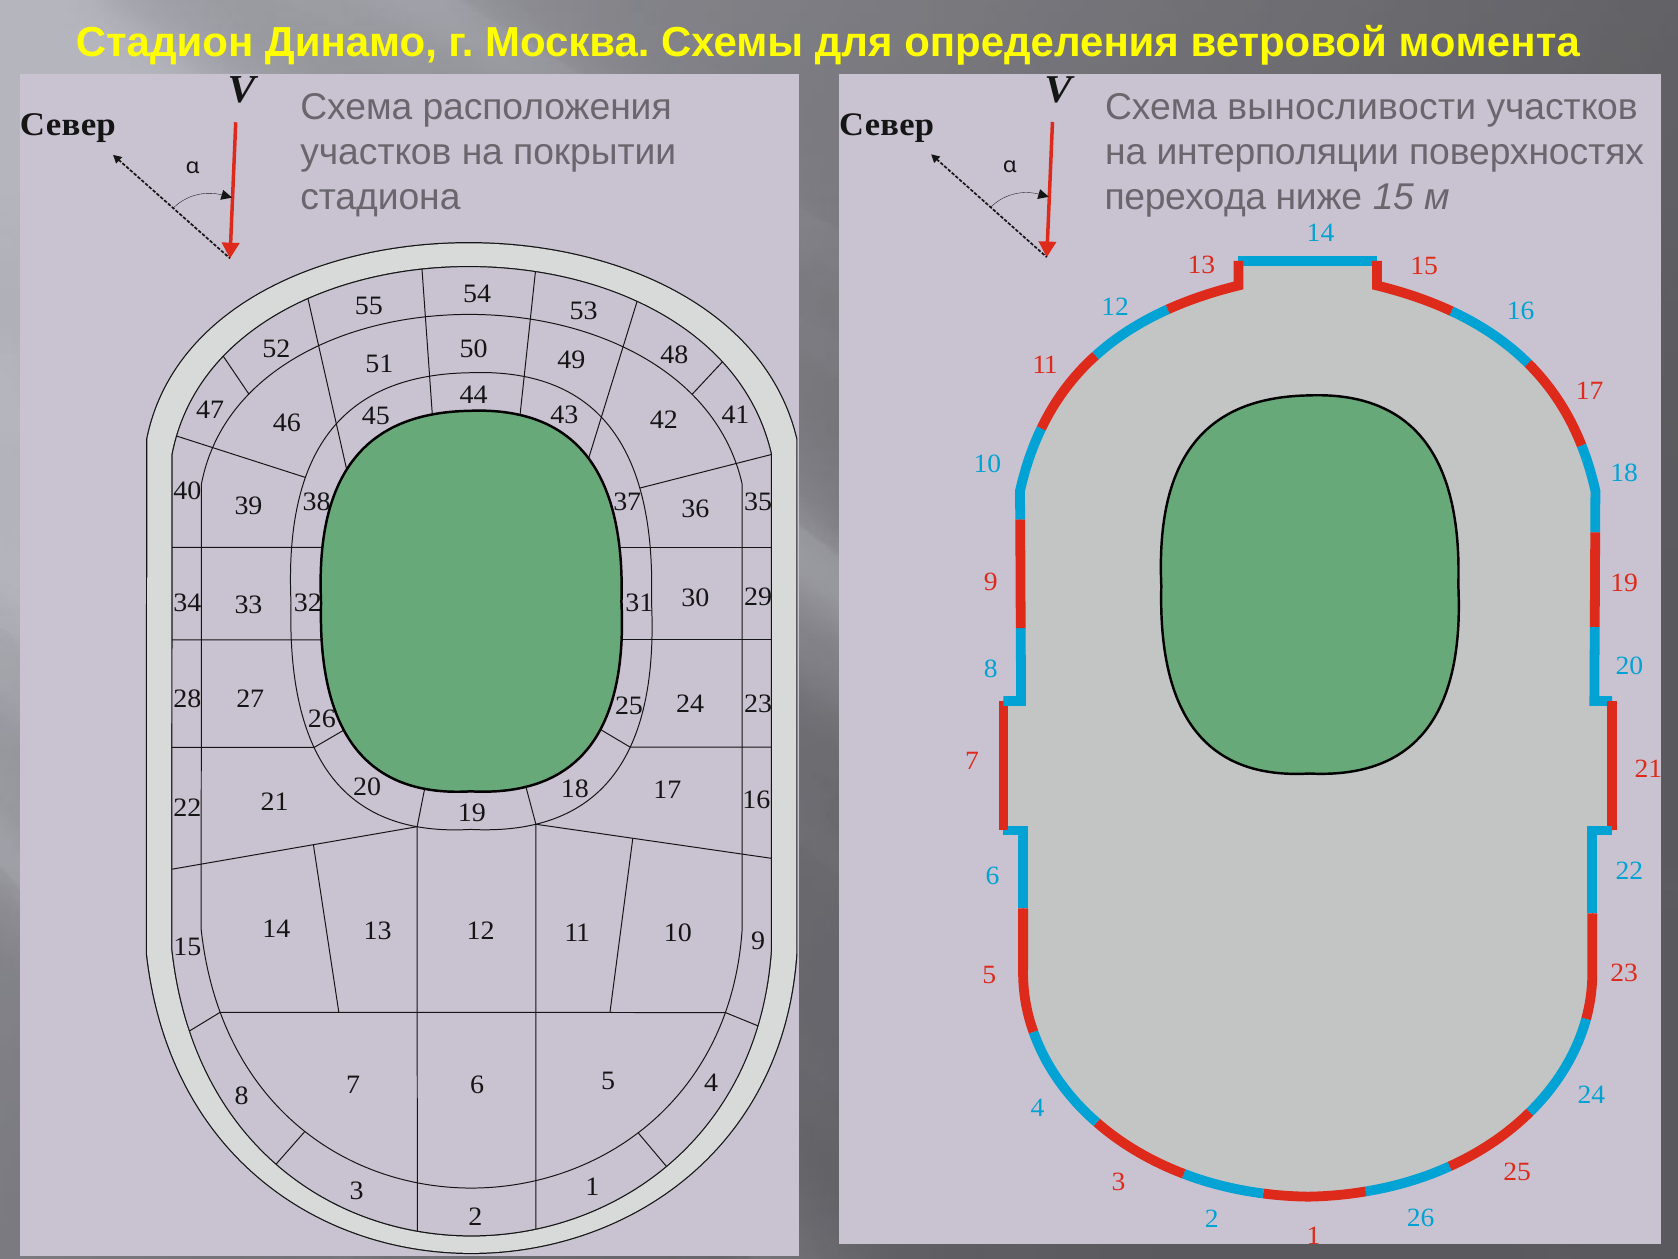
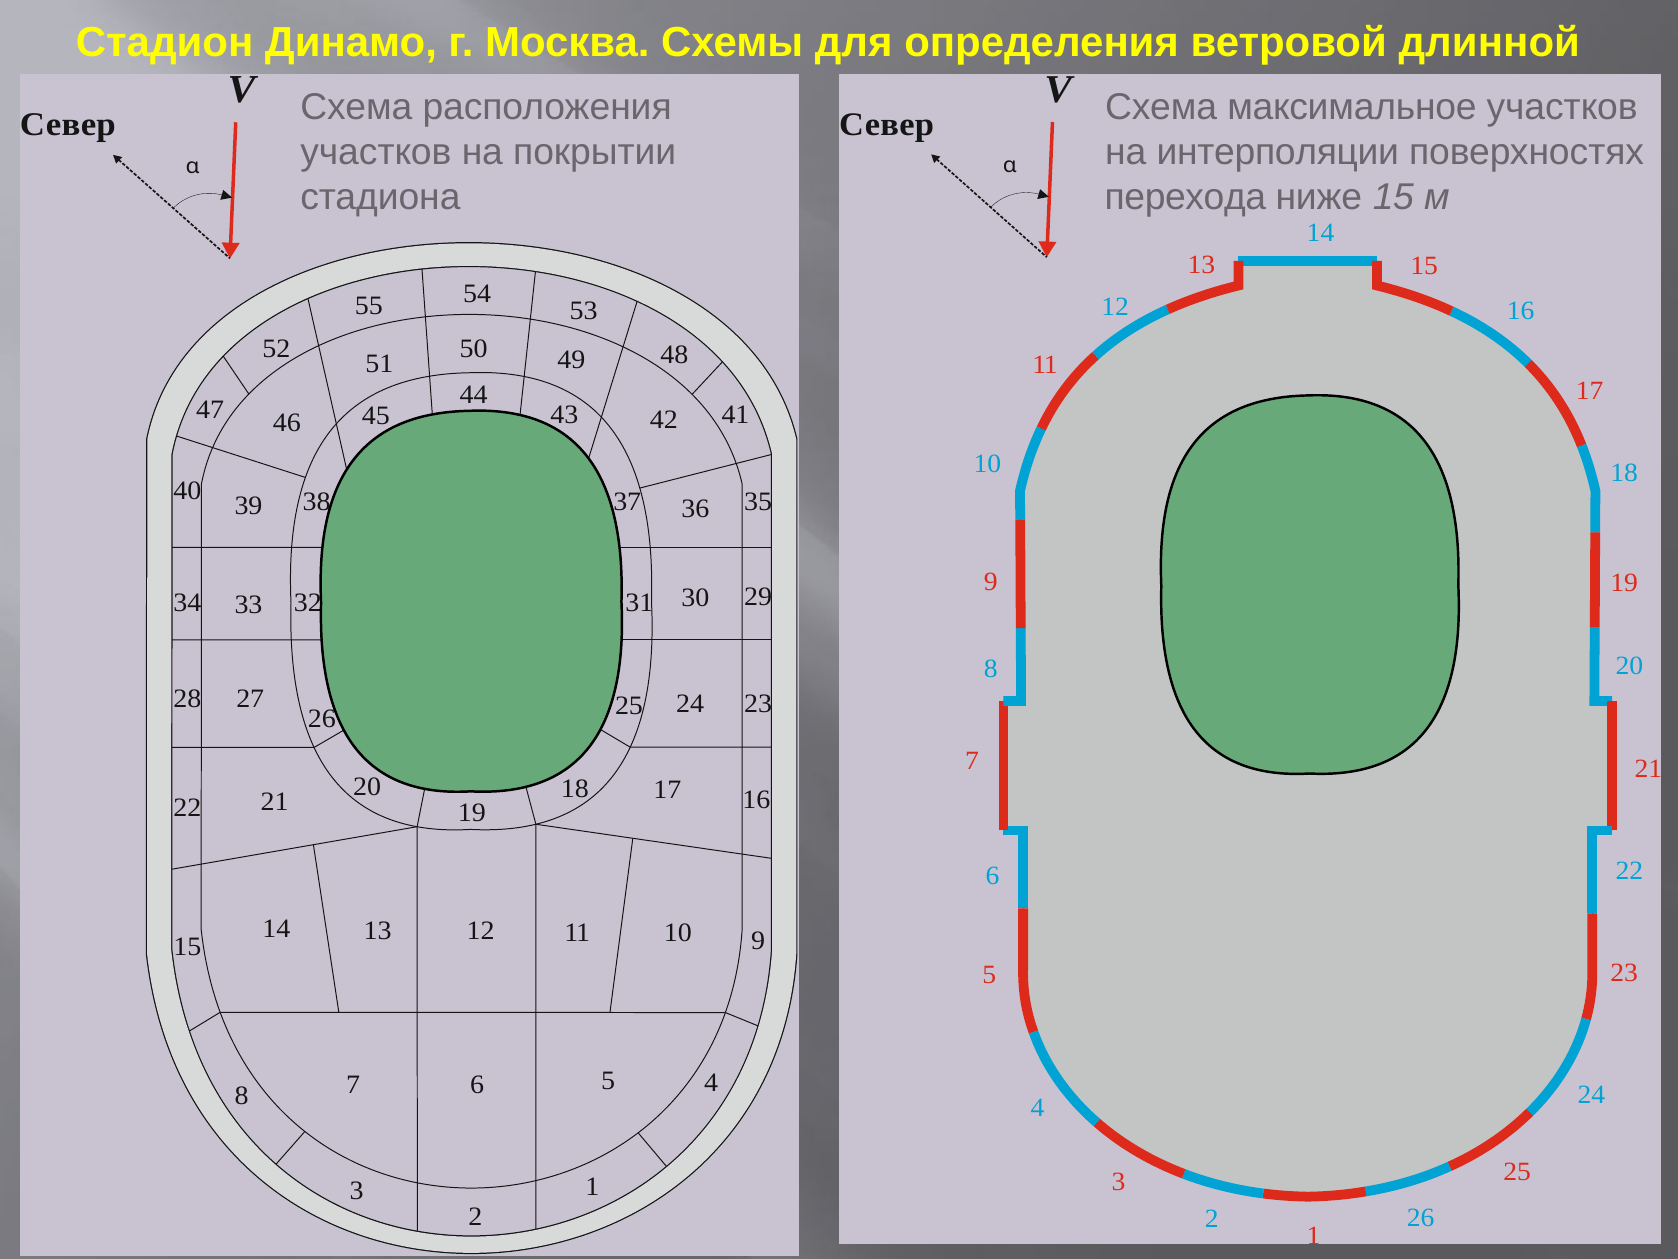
момента: момента -> длинной
выносливости: выносливости -> максимальное
